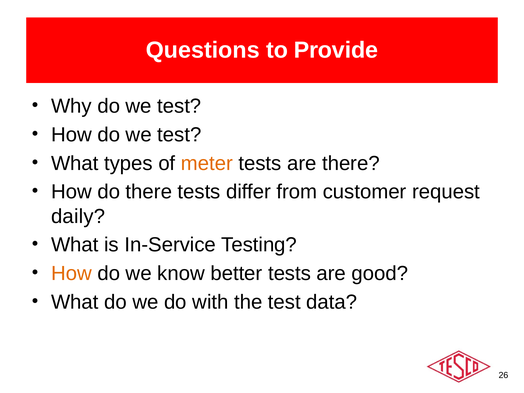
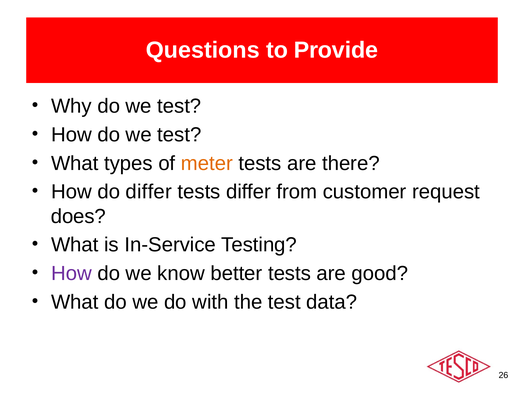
do there: there -> differ
daily: daily -> does
How at (71, 273) colour: orange -> purple
